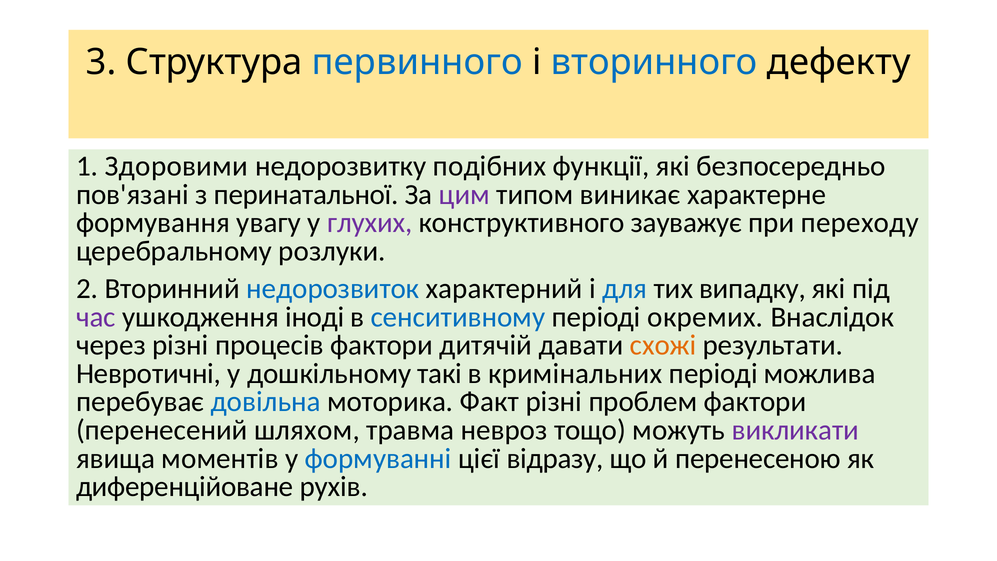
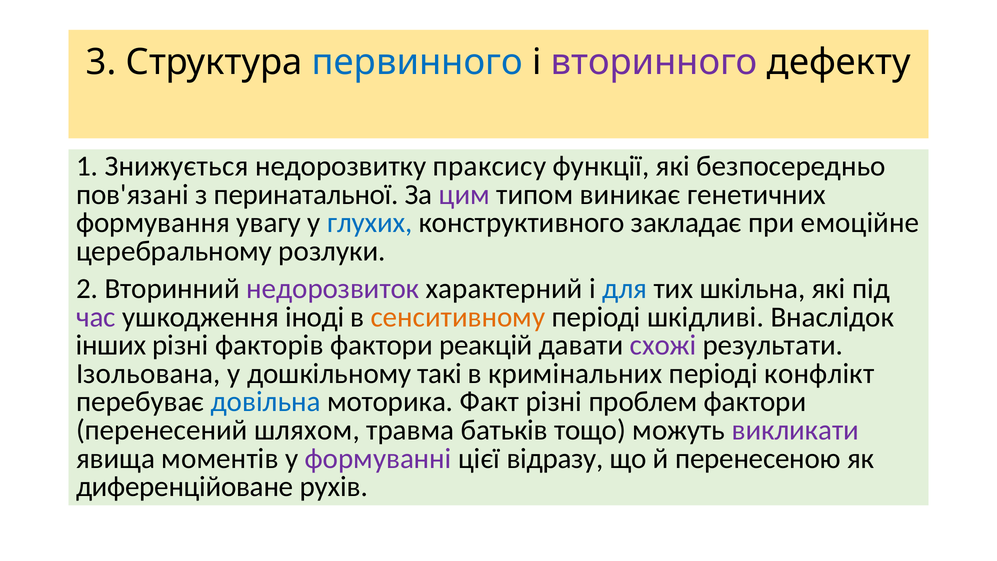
вторинного colour: blue -> purple
Здоровими: Здоровими -> Знижується
подібних: подібних -> праксису
характерне: характерне -> генетичних
глухих colour: purple -> blue
зауважує: зауважує -> закладає
переходу: переходу -> емоційне
недорозвиток colour: blue -> purple
випадку: випадку -> шкільна
сенситивному colour: blue -> orange
окремих: окремих -> шкідливі
через: через -> інших
процесів: процесів -> факторів
дитячій: дитячій -> реакцій
схожі colour: orange -> purple
Невротичні: Невротичні -> Ізольована
можлива: можлива -> конфлікт
невроз: невроз -> батьків
формуванні colour: blue -> purple
